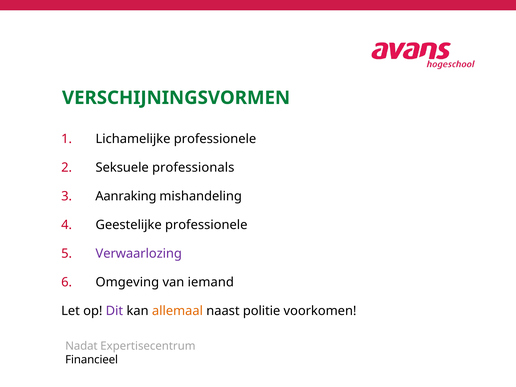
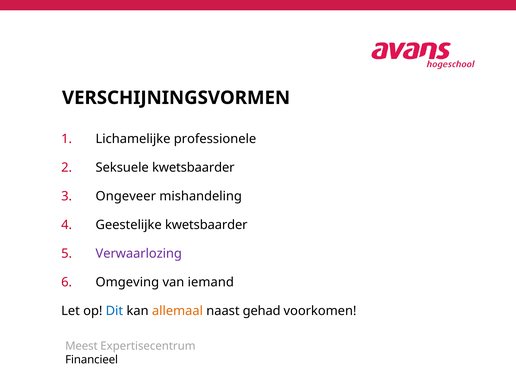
VERSCHIJNINGSVORMEN colour: green -> black
Seksuele professionals: professionals -> kwetsbaarder
Aanraking: Aanraking -> Ongeveer
Geestelijke professionele: professionele -> kwetsbaarder
Dit colour: purple -> blue
politie: politie -> gehad
Nadat: Nadat -> Meest
